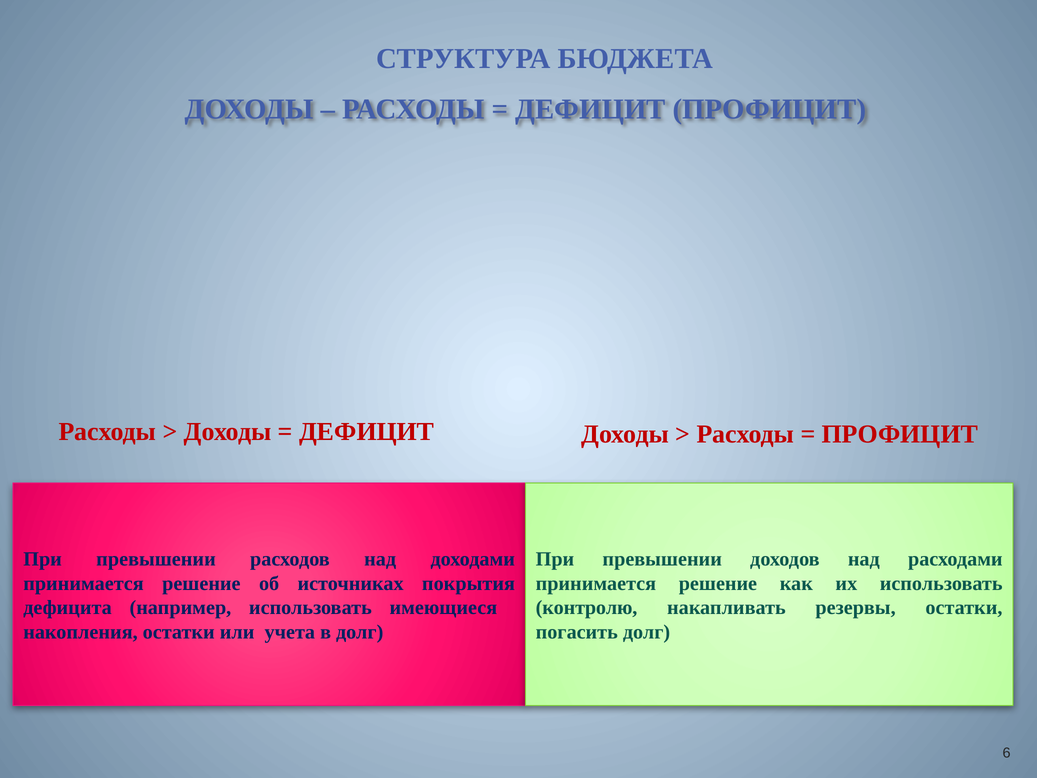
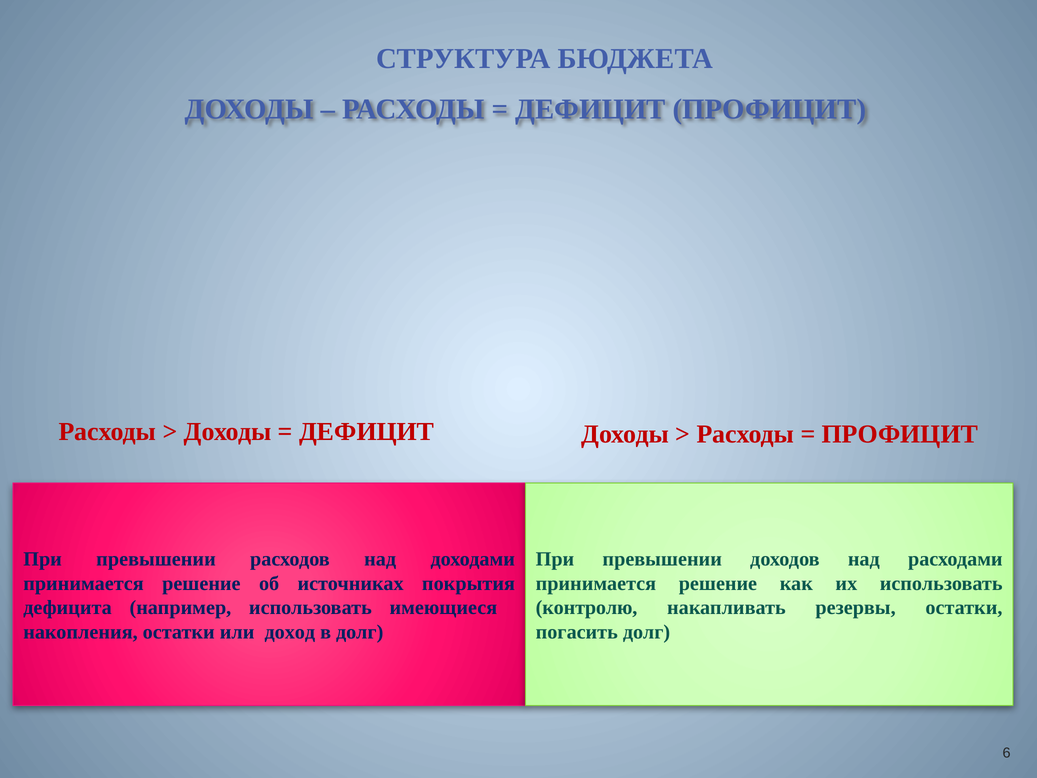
учета: учета -> доход
